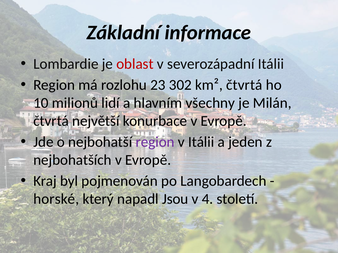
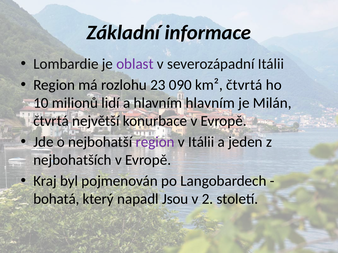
oblast colour: red -> purple
302: 302 -> 090
hlavním všechny: všechny -> hlavním
horské: horské -> bohatá
4: 4 -> 2
